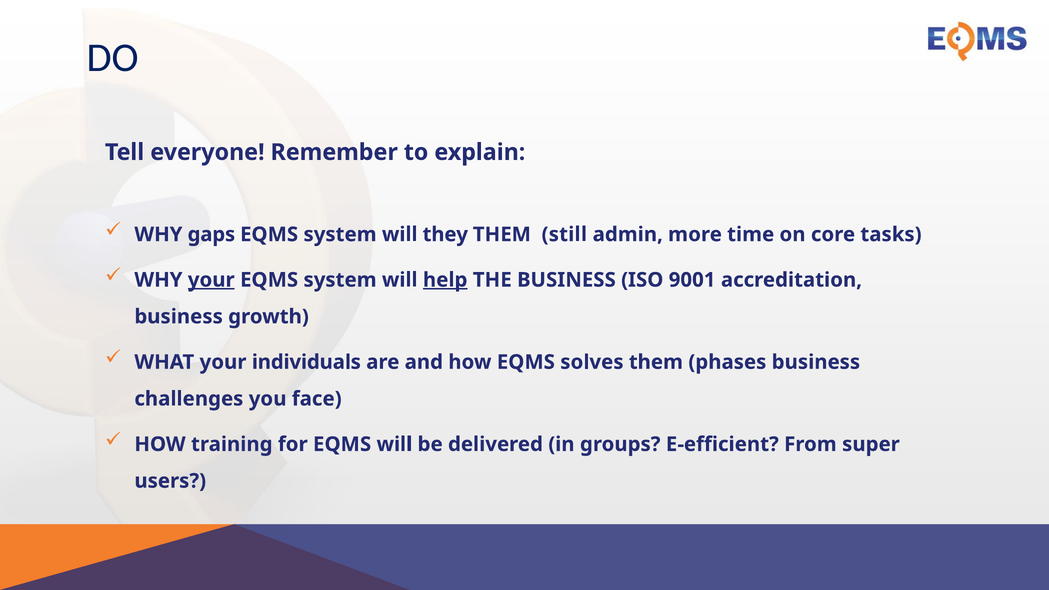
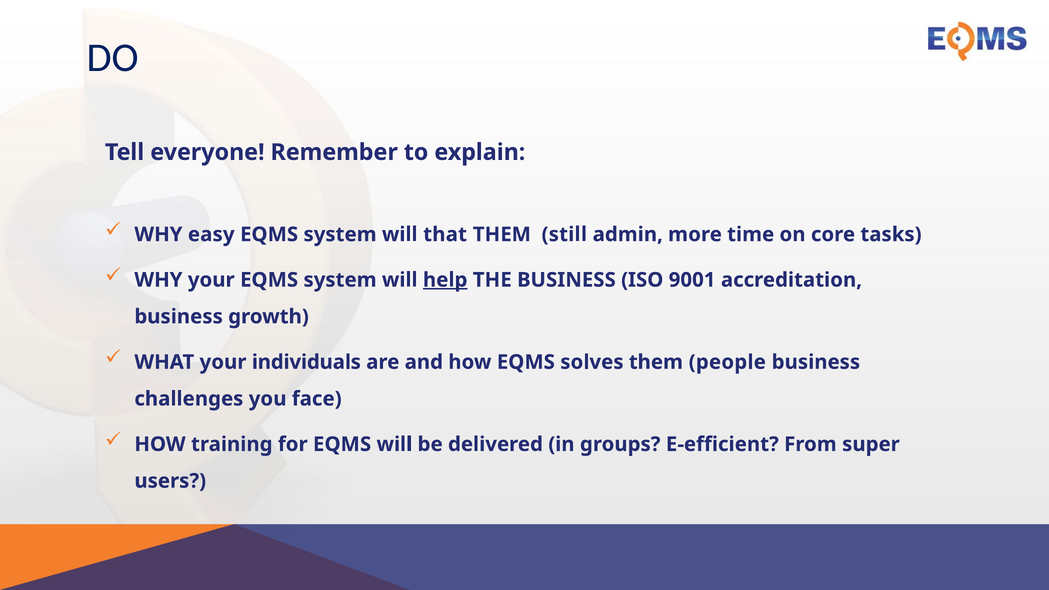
gaps: gaps -> easy
they: they -> that
your at (211, 280) underline: present -> none
phases: phases -> people
